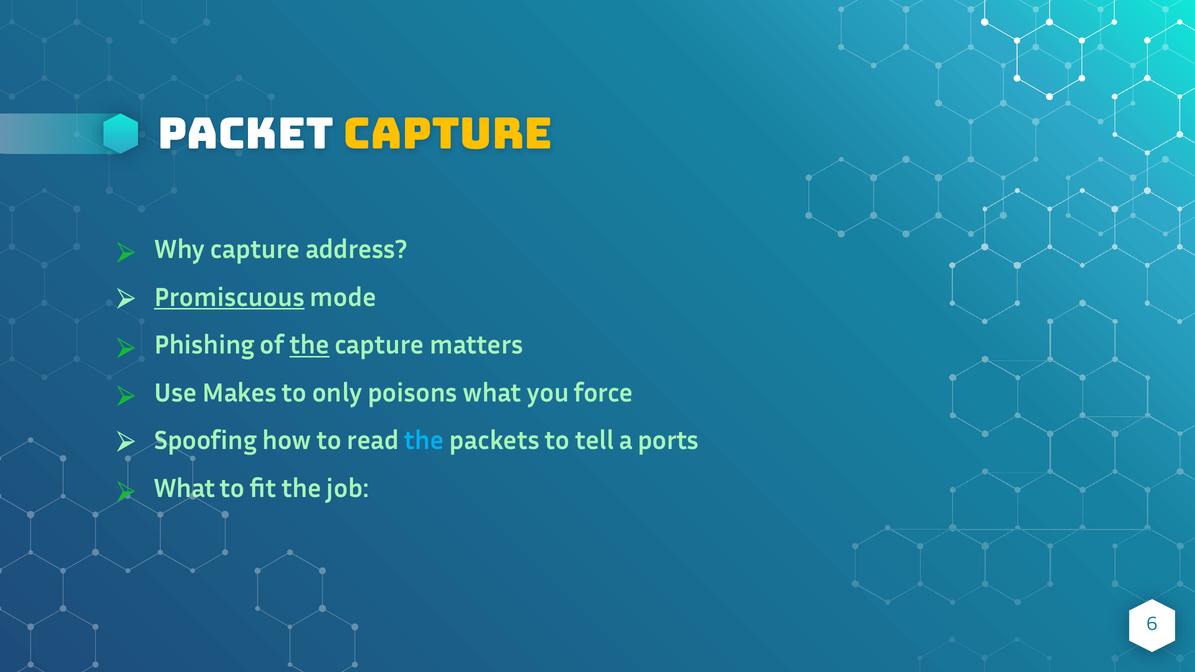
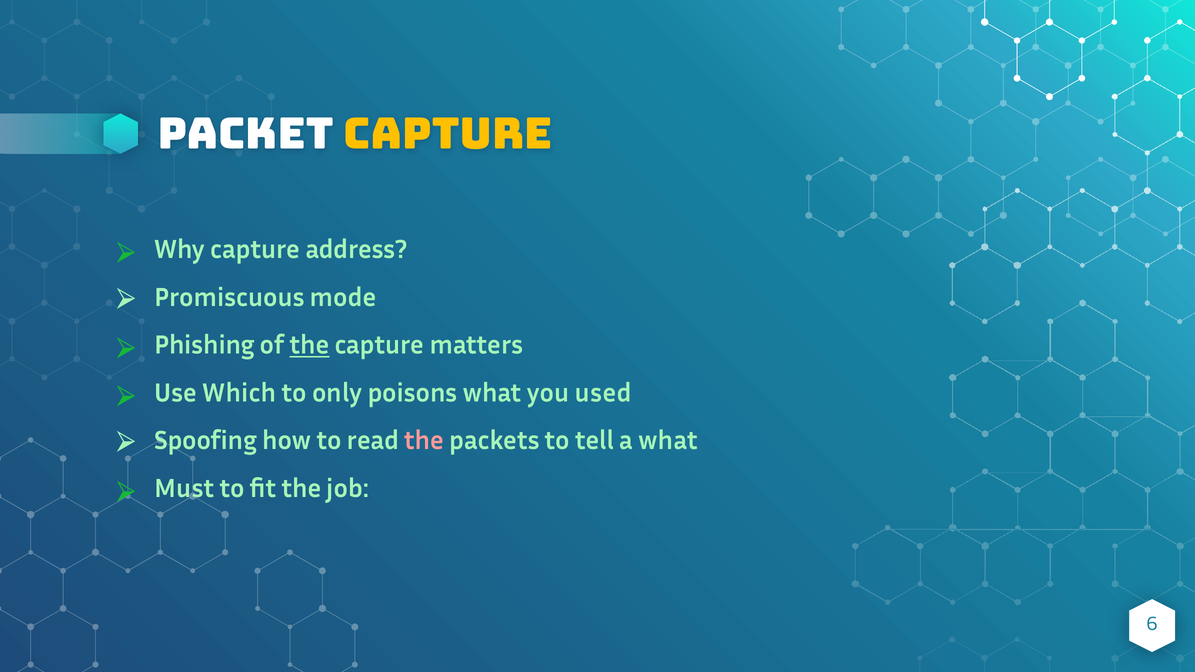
Promiscuous underline: present -> none
Makes: Makes -> Which
force: force -> used
the at (424, 441) colour: light blue -> pink
a ports: ports -> what
What at (184, 489): What -> Must
